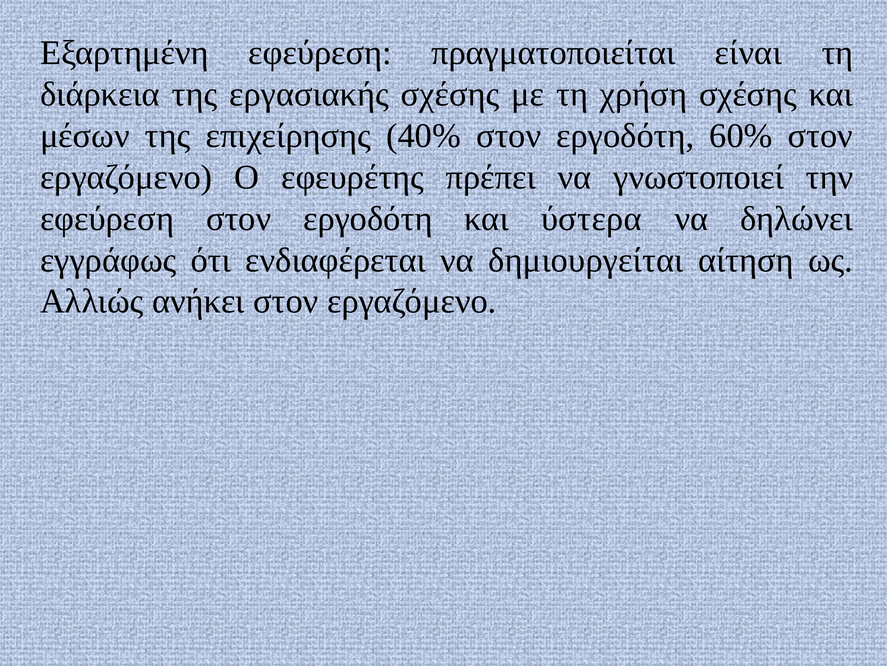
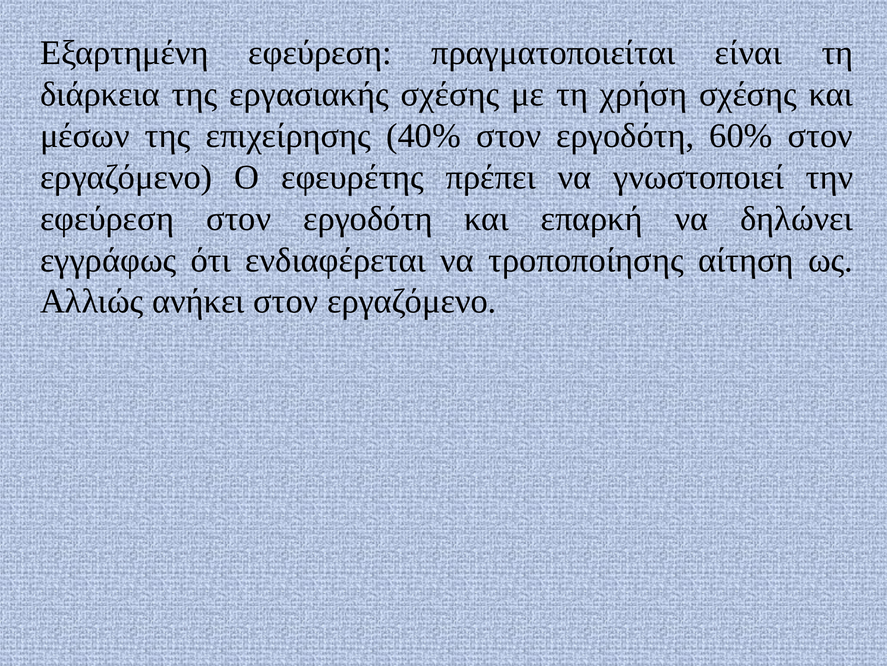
ύστερα: ύστερα -> επαρκή
δημιουργείται: δημιουργείται -> τροποποίησης
